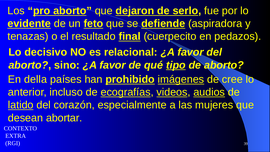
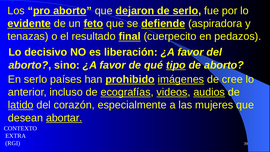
relacional: relacional -> liberación
En della: della -> serlo
abortar underline: none -> present
